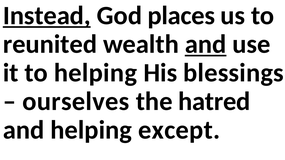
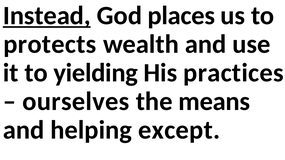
reunited: reunited -> protects
and at (206, 44) underline: present -> none
to helping: helping -> yielding
blessings: blessings -> practices
hatred: hatred -> means
